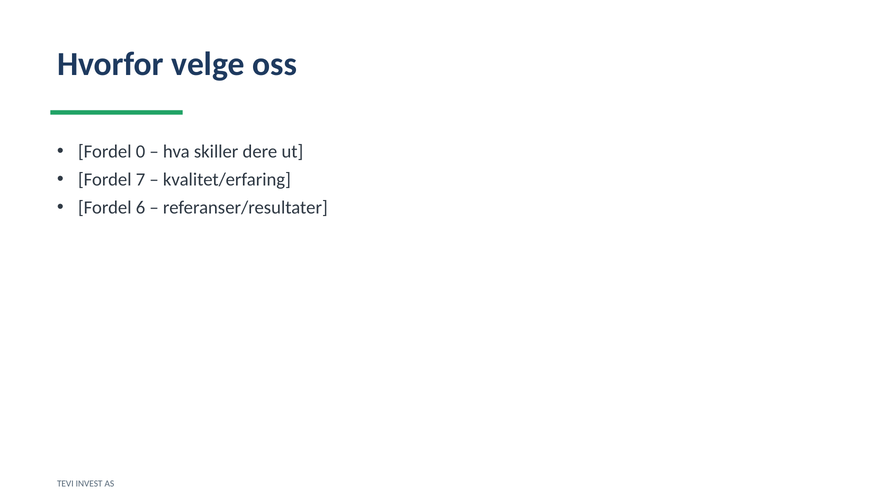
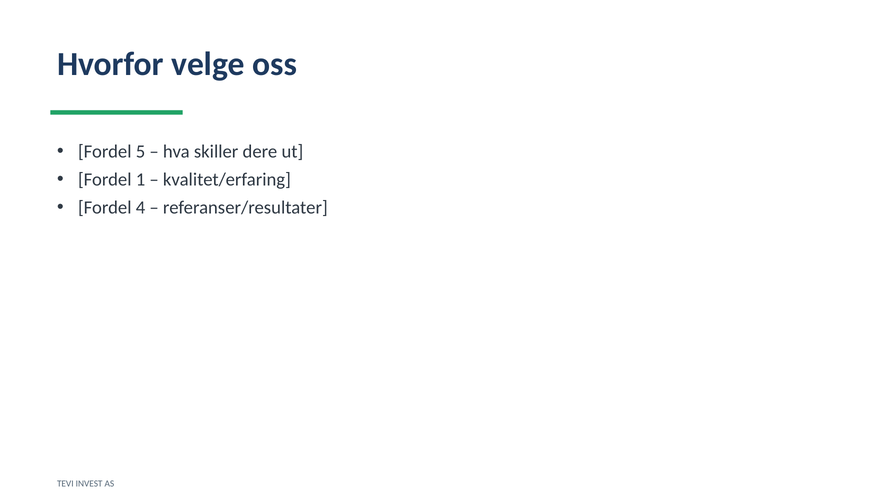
0: 0 -> 5
7: 7 -> 1
6: 6 -> 4
